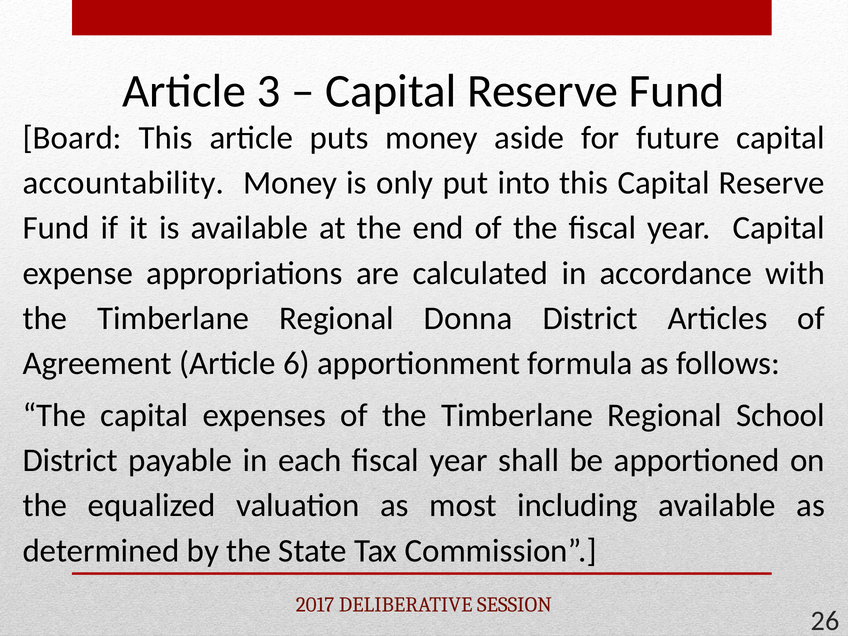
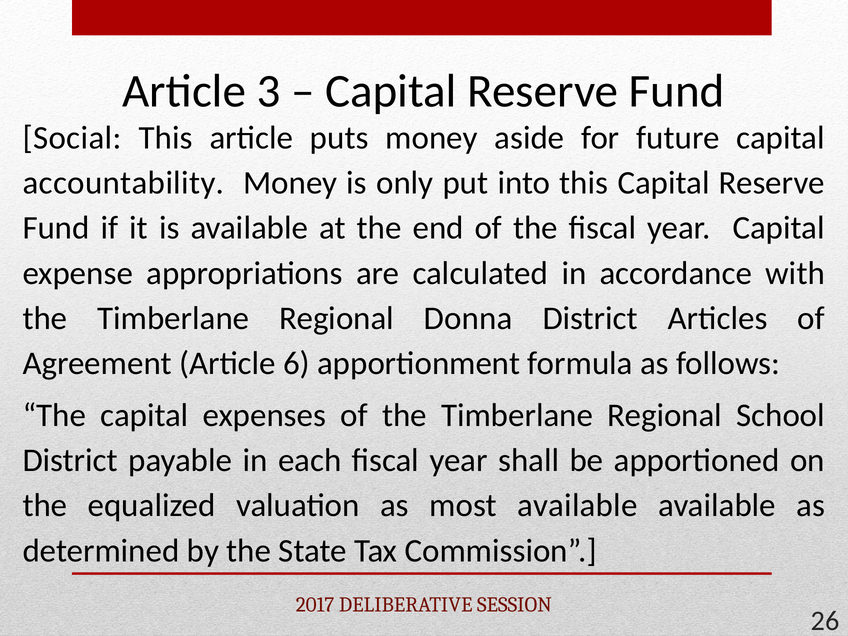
Board: Board -> Social
most including: including -> available
